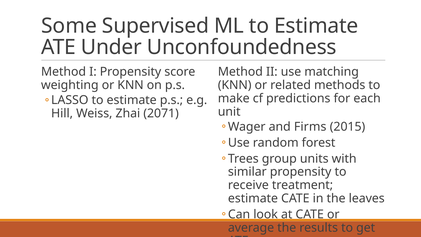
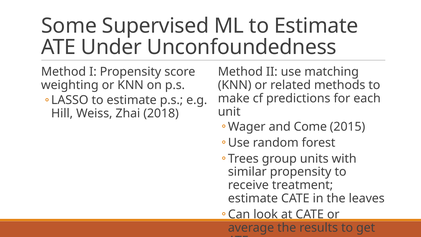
2071: 2071 -> 2018
Firms: Firms -> Come
